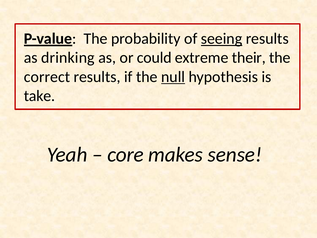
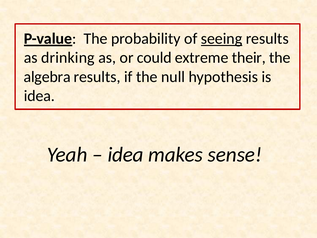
correct: correct -> algebra
null underline: present -> none
take at (39, 96): take -> idea
core at (126, 154): core -> idea
